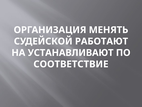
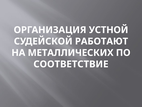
МЕНЯТЬ: МЕНЯТЬ -> УСТНОЙ
УСТАНАВЛИВАЮТ: УСТАНАВЛИВАЮТ -> МЕТАЛЛИЧЕСКИХ
